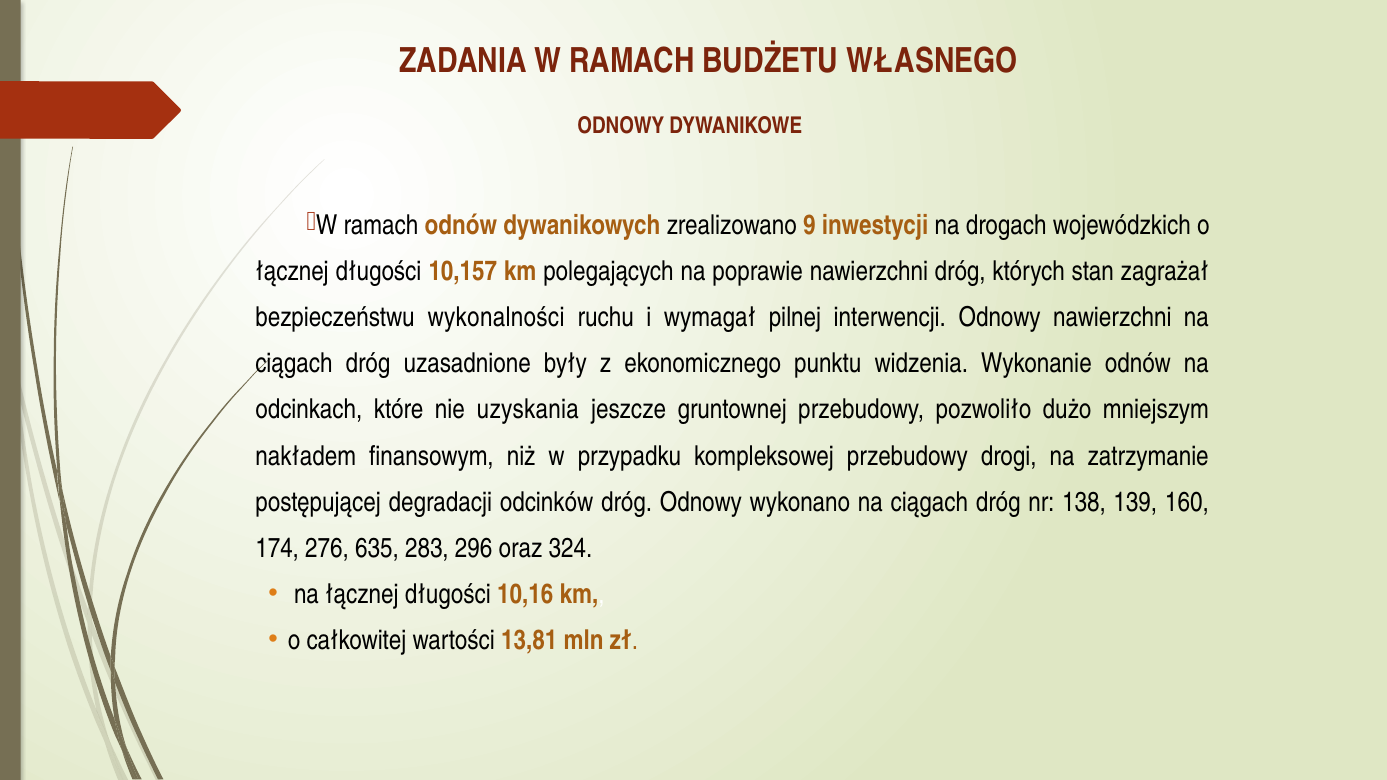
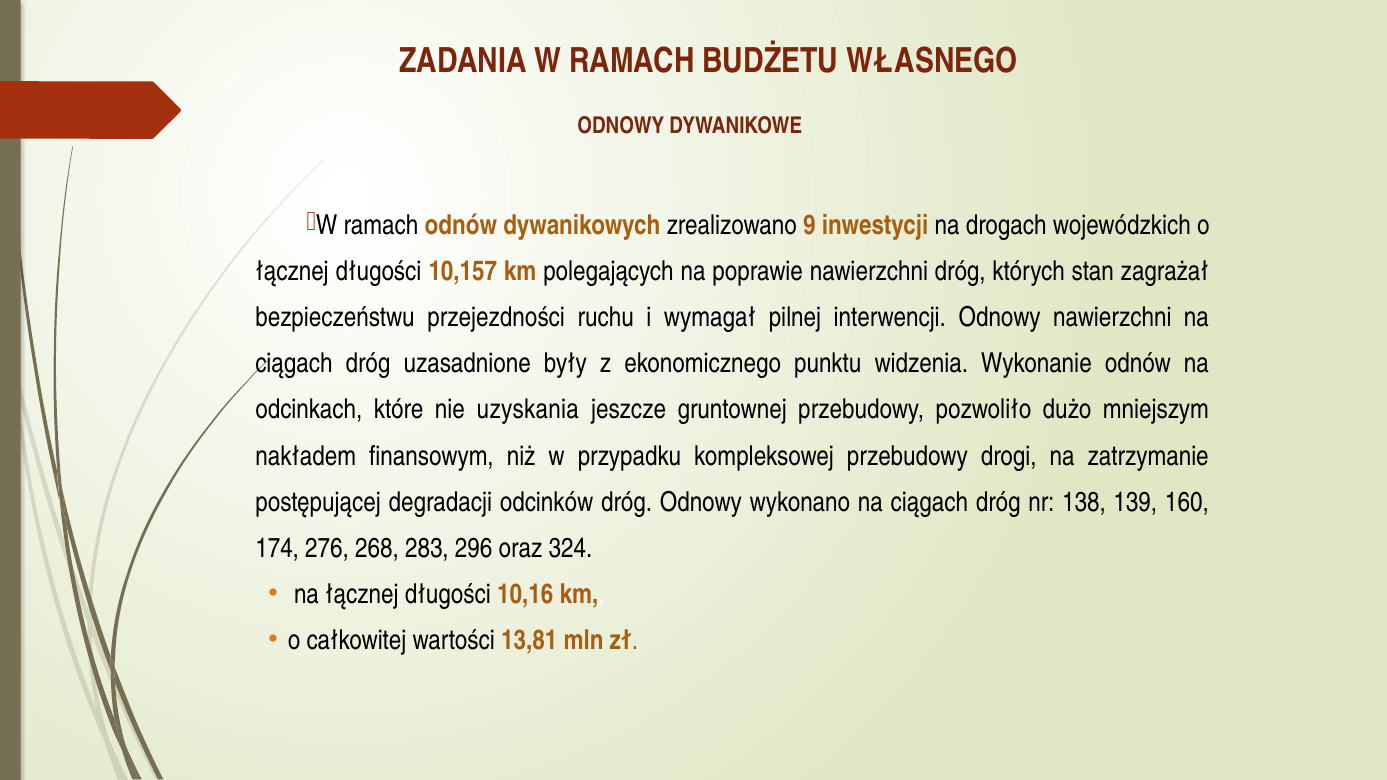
wykonalności: wykonalności -> przejezdności
635: 635 -> 268
